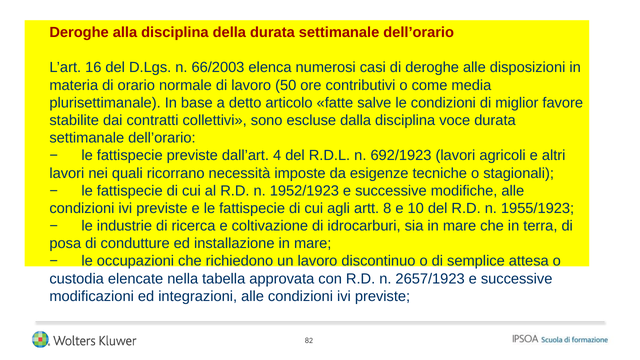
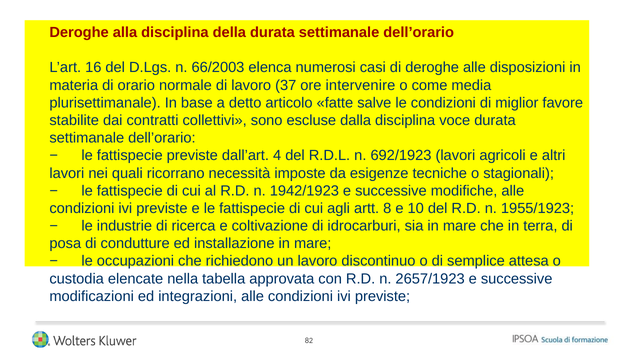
50: 50 -> 37
contributivi: contributivi -> intervenire
1952/1923: 1952/1923 -> 1942/1923
